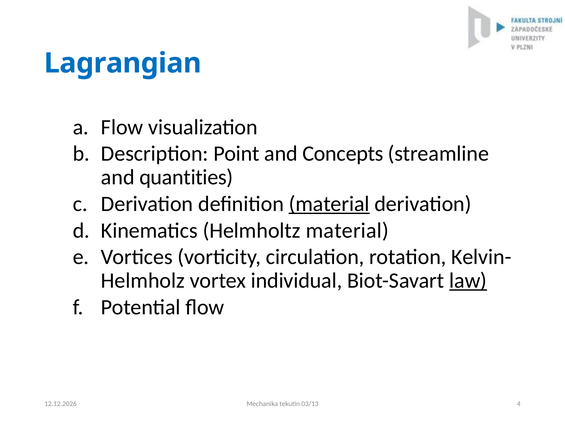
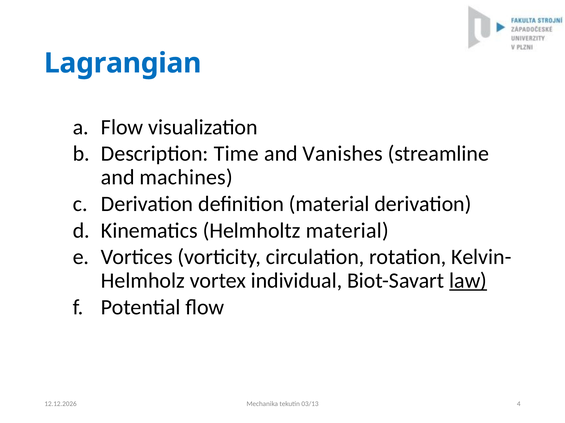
Point: Point -> Time
Concepts: Concepts -> Vanishes
quantities: quantities -> machines
material at (329, 204) underline: present -> none
